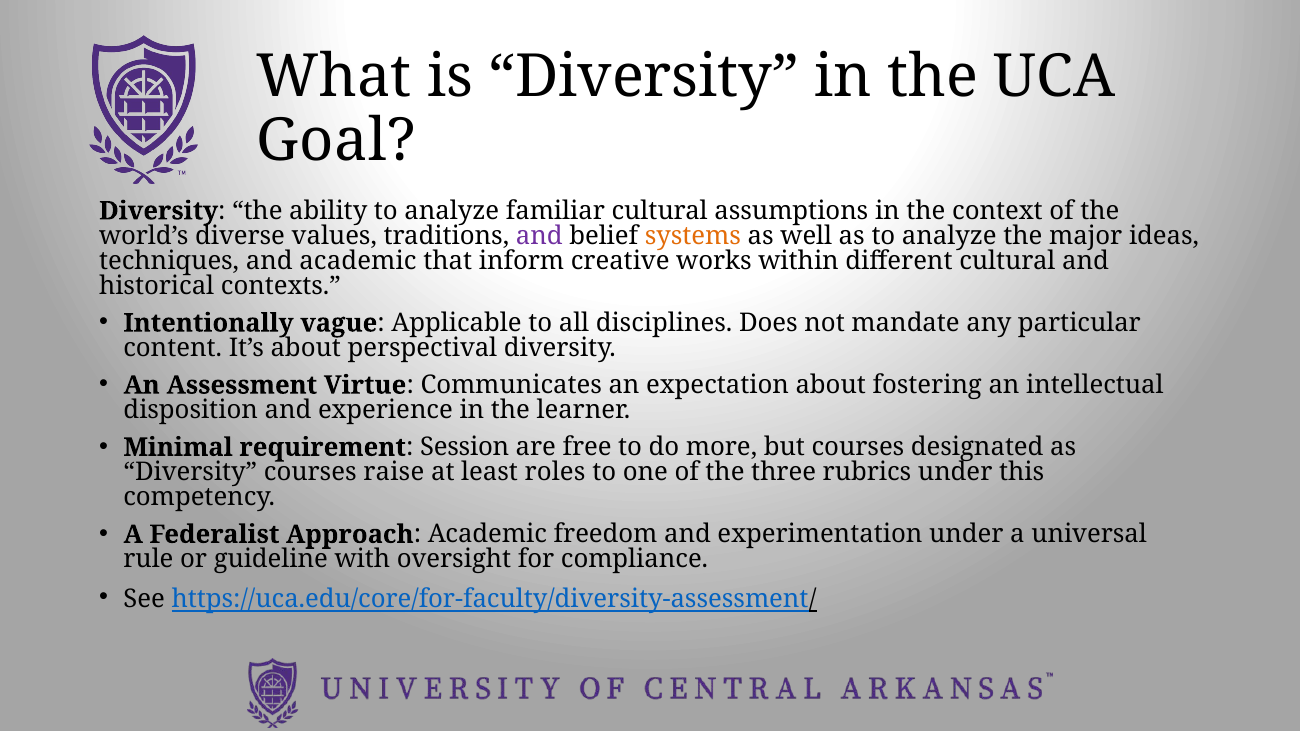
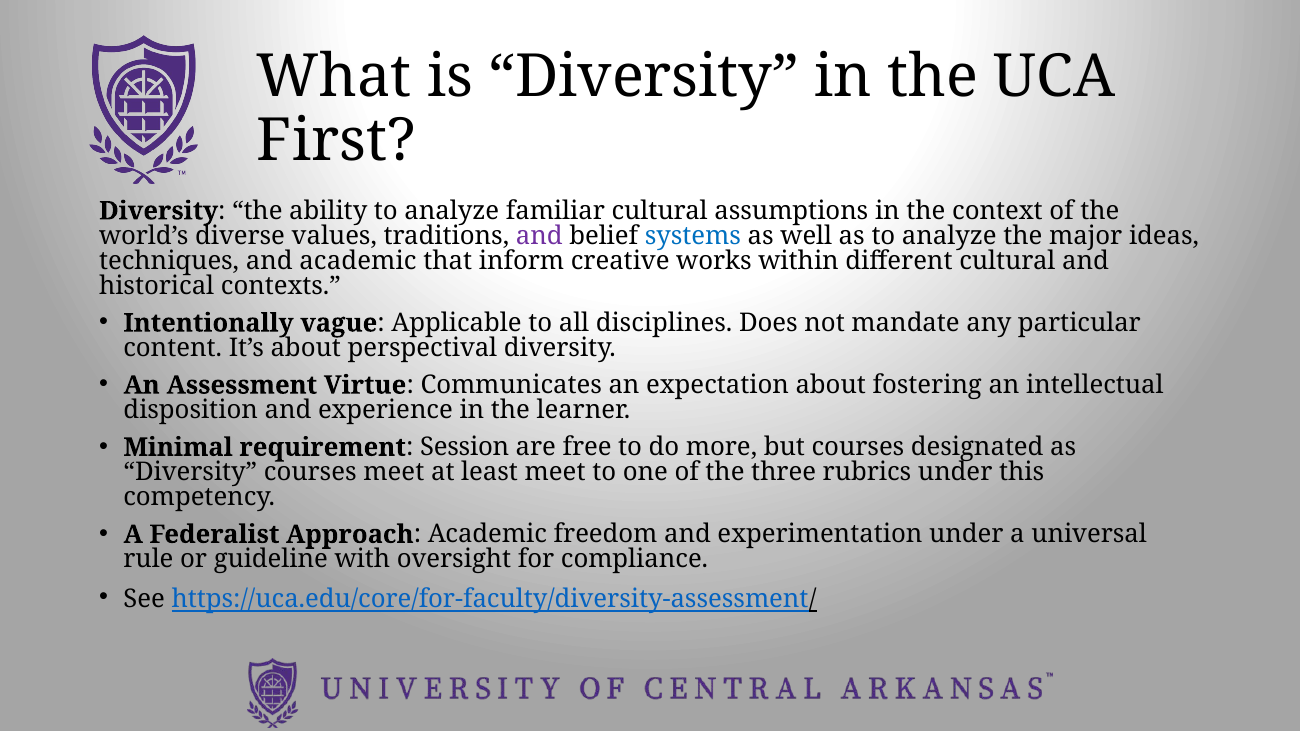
Goal: Goal -> First
systems colour: orange -> blue
courses raise: raise -> meet
least roles: roles -> meet
